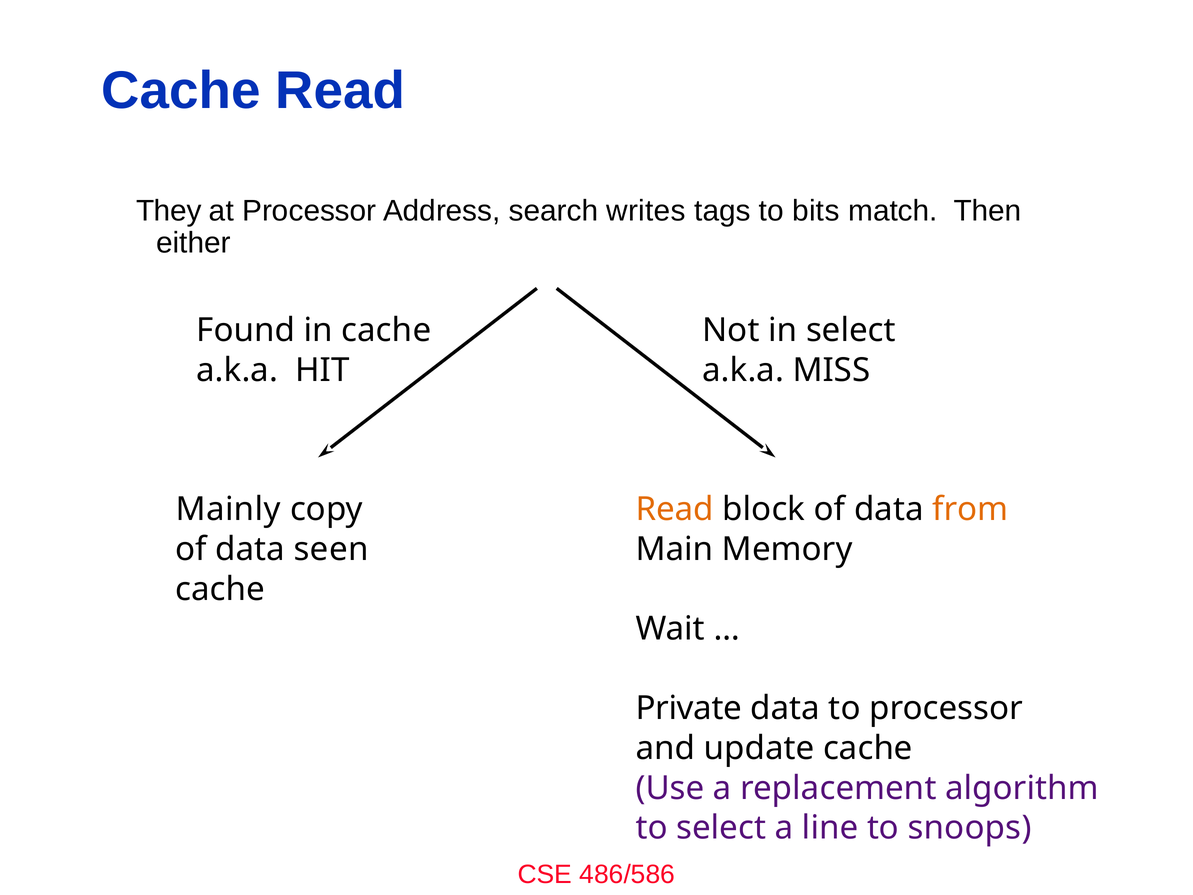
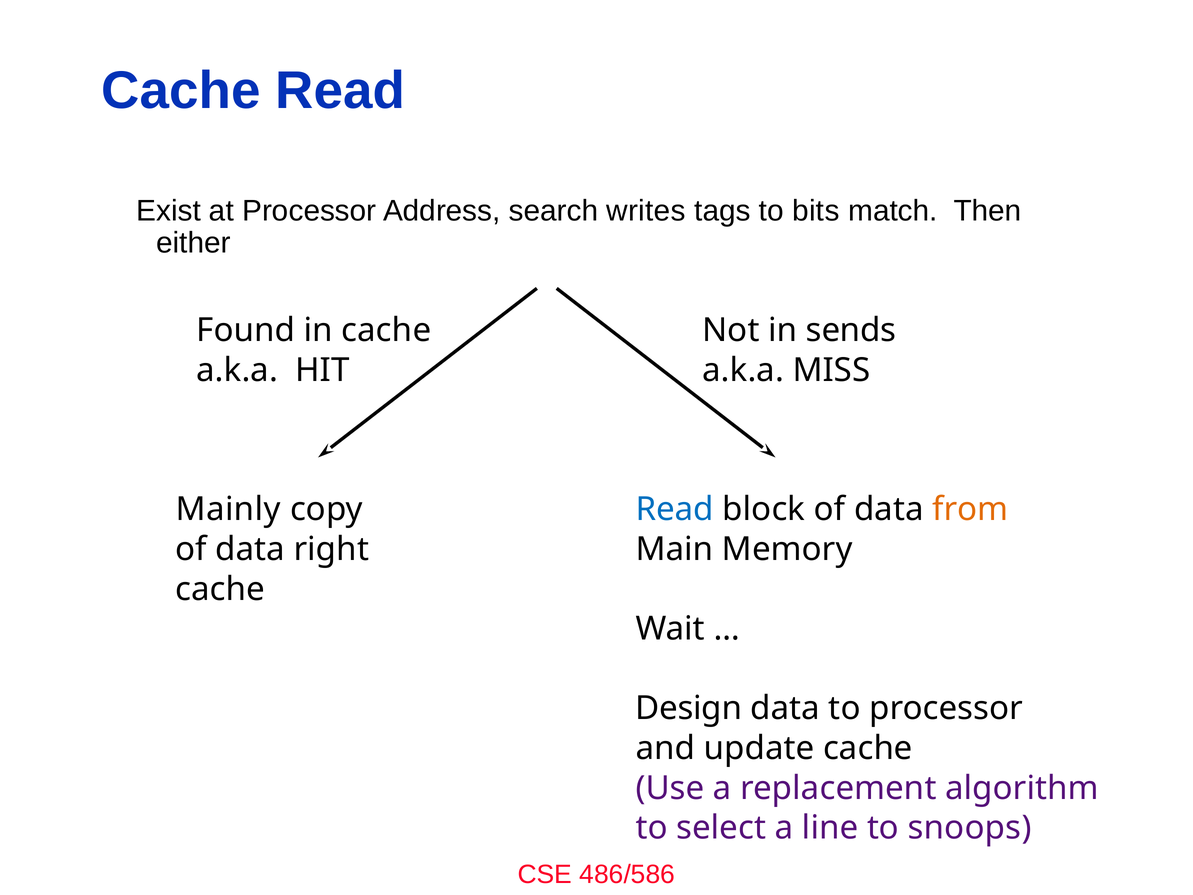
They: They -> Exist
in select: select -> sends
Read at (675, 509) colour: orange -> blue
seen: seen -> right
Private: Private -> Design
